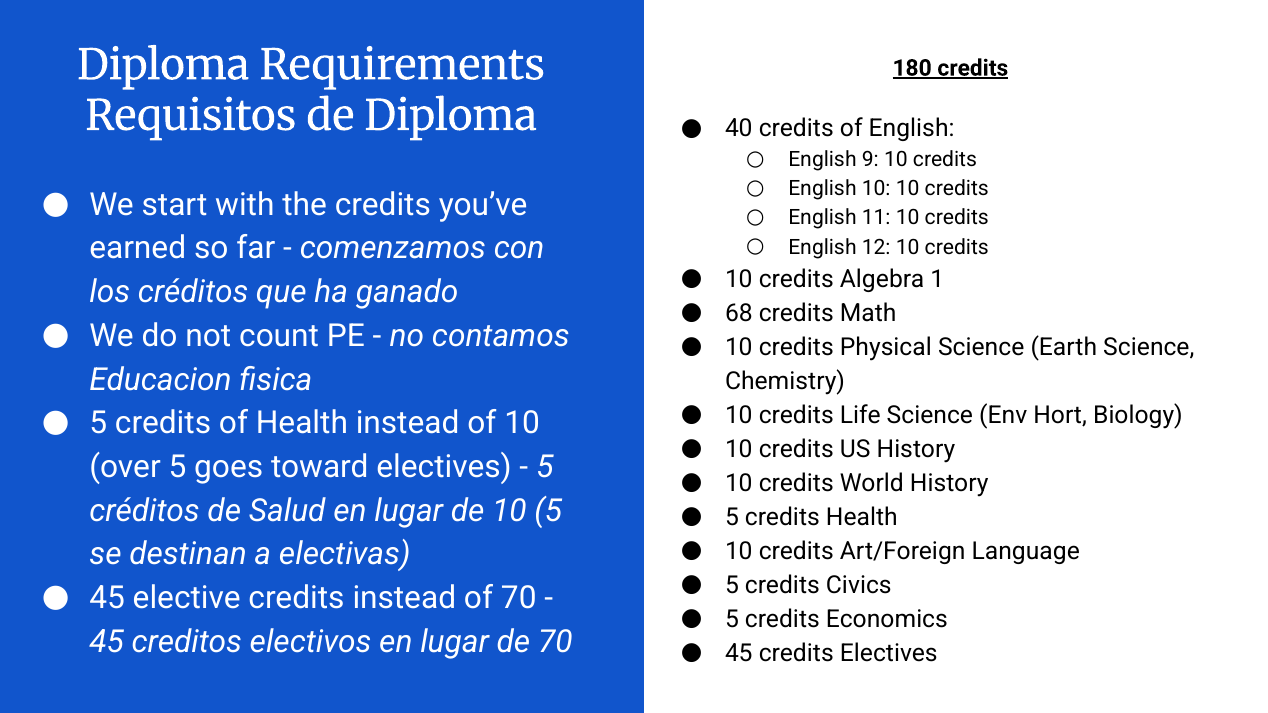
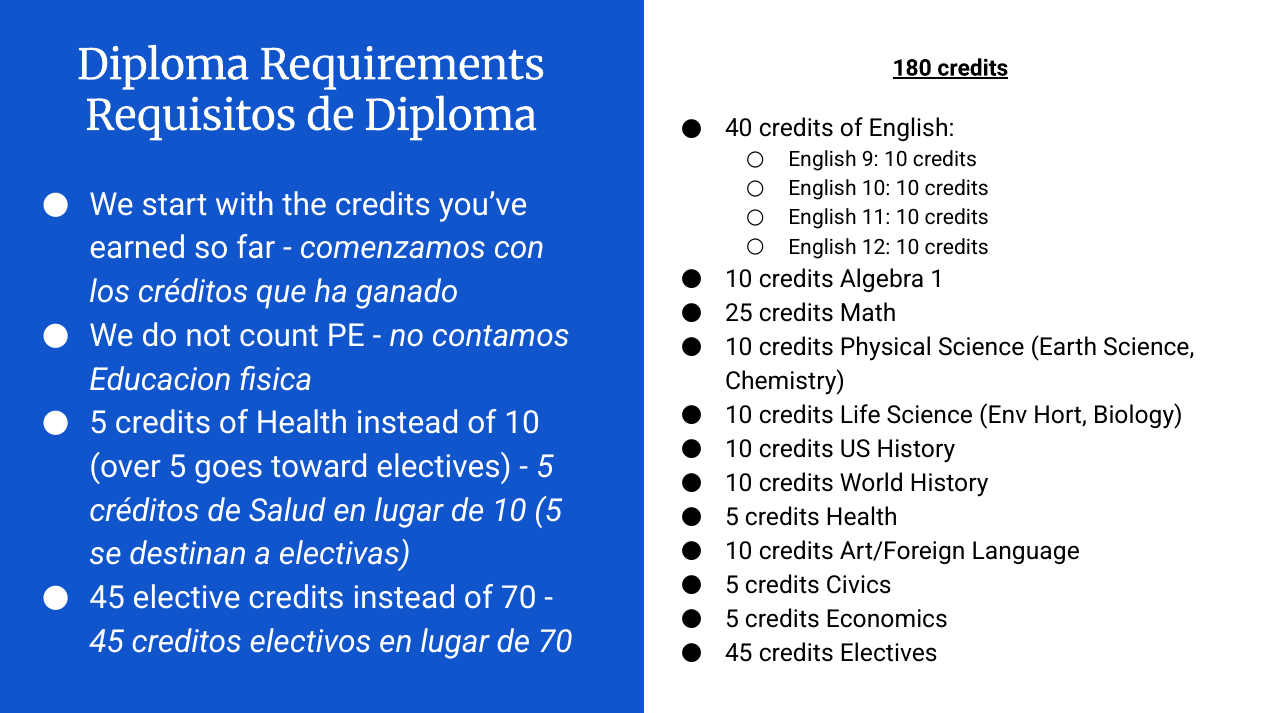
68: 68 -> 25
